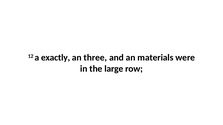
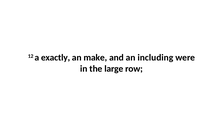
three: three -> make
materials: materials -> including
